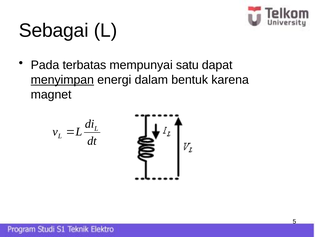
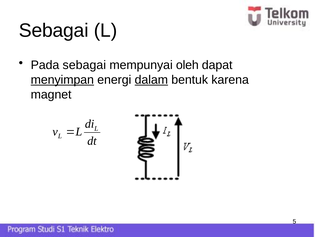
Pada terbatas: terbatas -> sebagai
satu: satu -> oleh
dalam underline: none -> present
